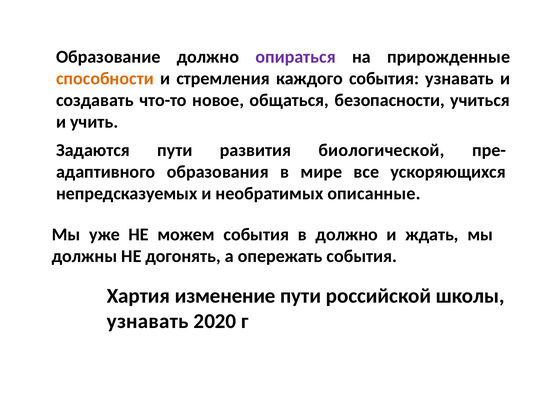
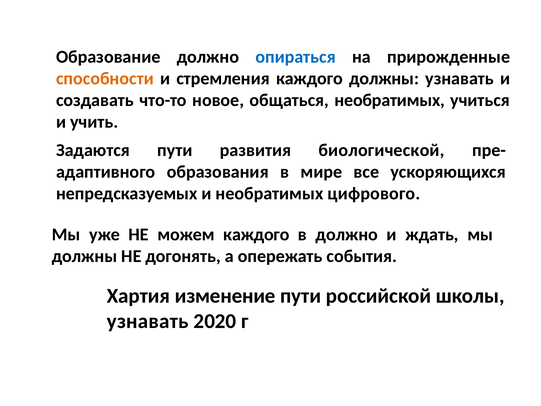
опираться colour: purple -> blue
каждого события: события -> должны
общаться безопасности: безопасности -> необратимых
описанные: описанные -> цифрового
можем события: события -> каждого
